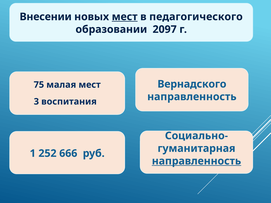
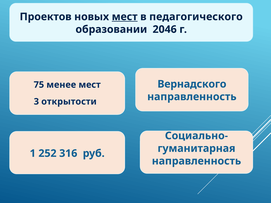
Внесении: Внесении -> Проектов
2097: 2097 -> 2046
малая: малая -> менее
воспитания: воспитания -> открытости
666: 666 -> 316
направленность at (196, 161) underline: present -> none
